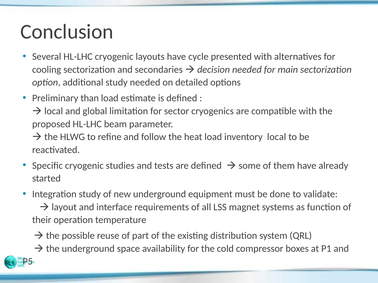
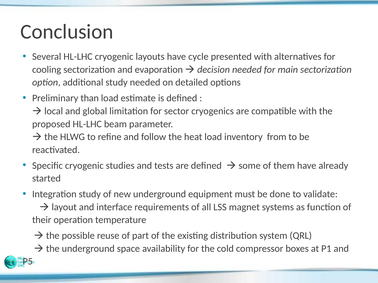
secondaries: secondaries -> evaporation
inventory local: local -> from
